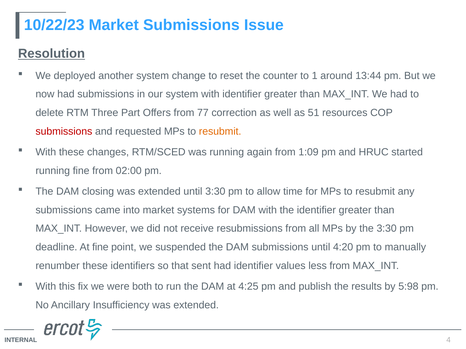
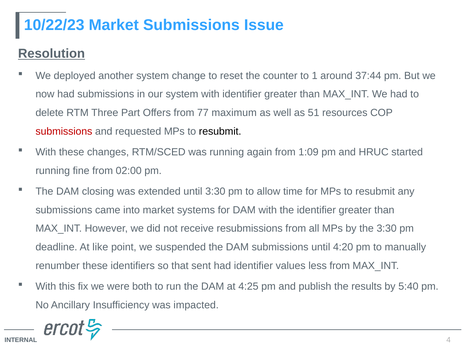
13:44: 13:44 -> 37:44
correction: correction -> maximum
resubmit at (220, 132) colour: orange -> black
At fine: fine -> like
5:98: 5:98 -> 5:40
Insufficiency was extended: extended -> impacted
